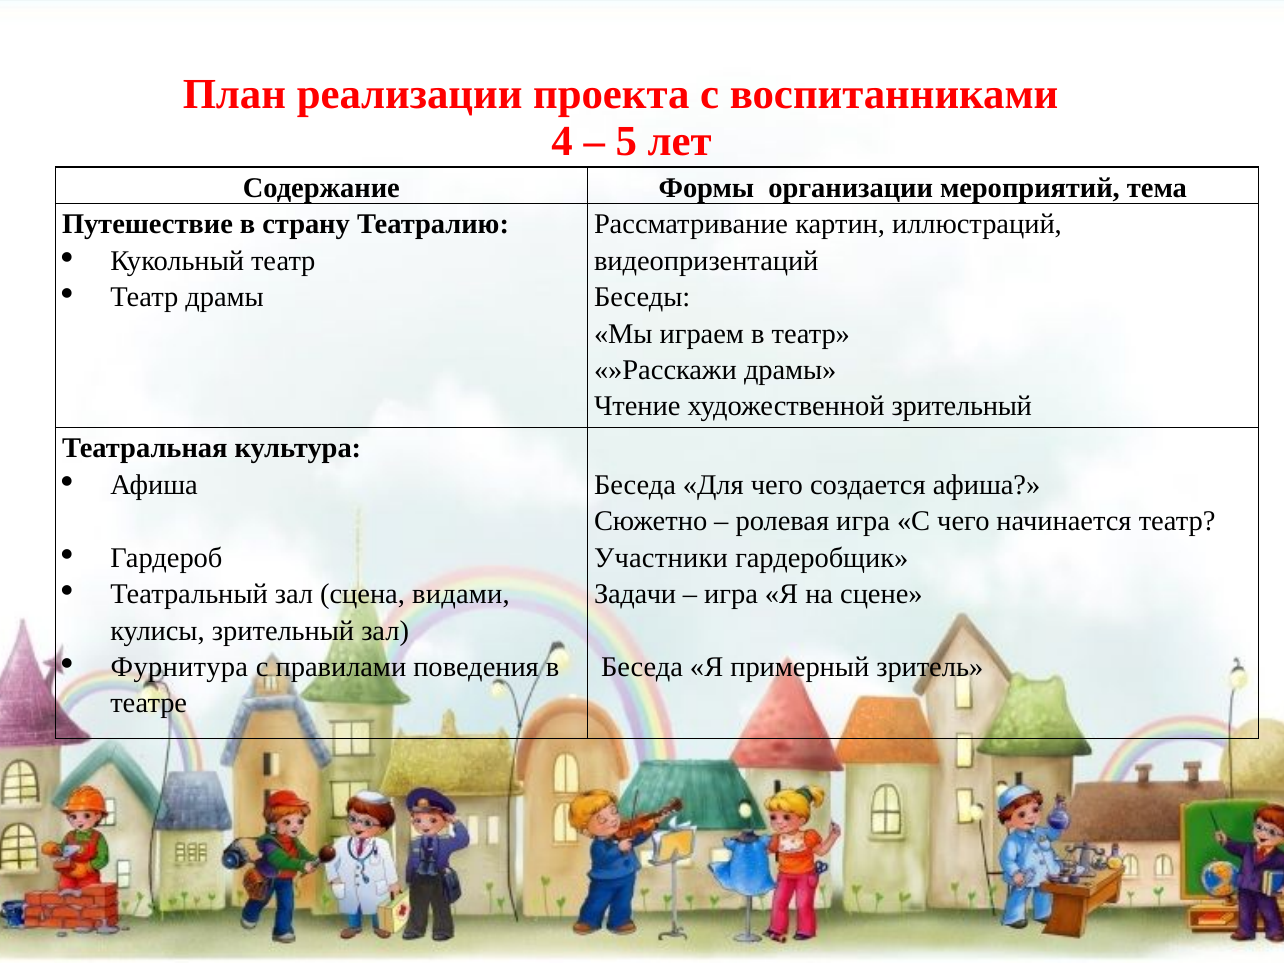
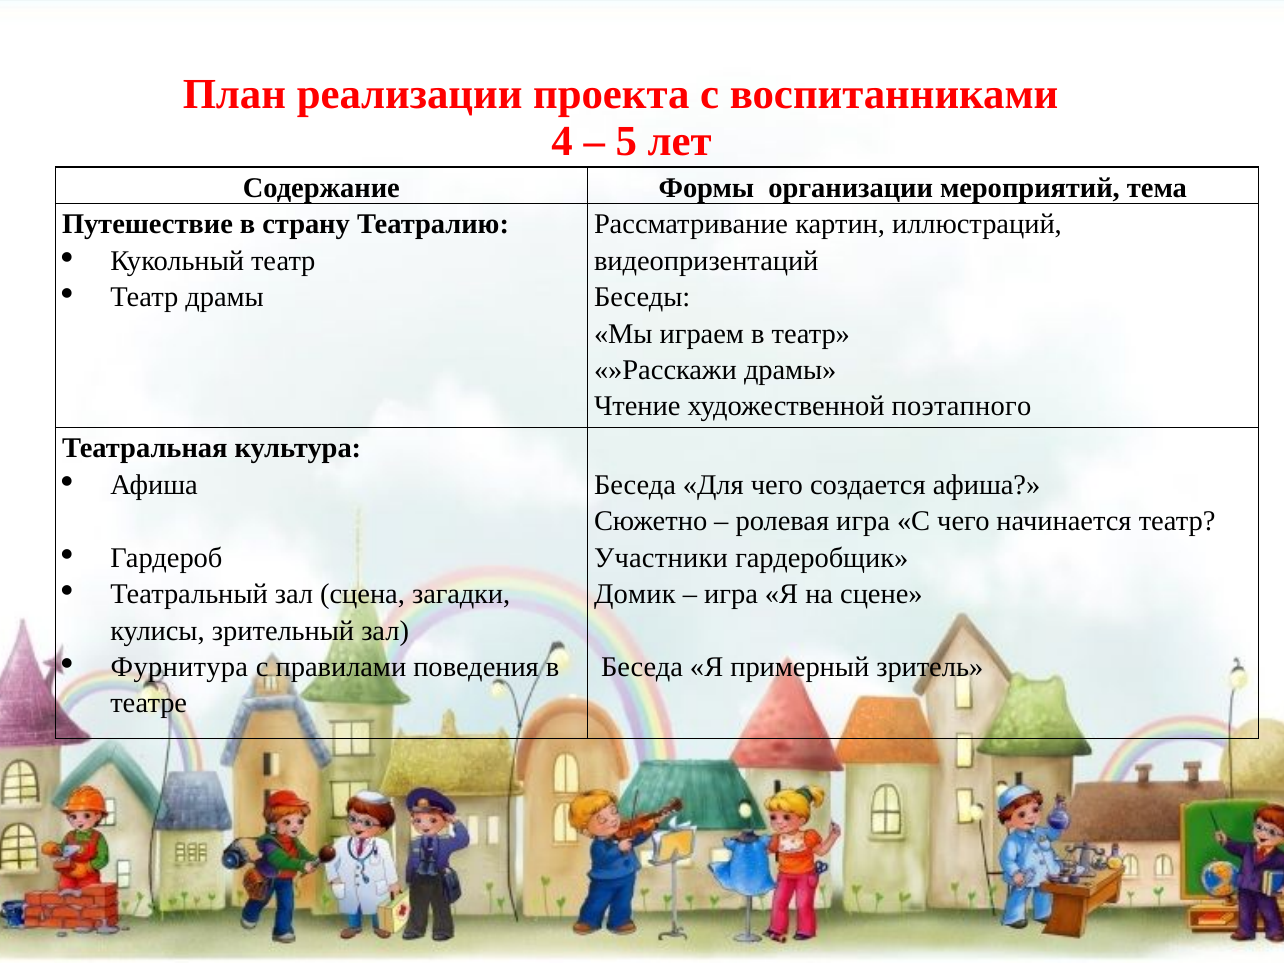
художественной зрительный: зрительный -> поэтапного
видами: видами -> загадки
Задачи: Задачи -> Домик
